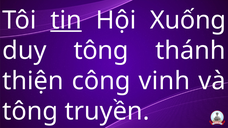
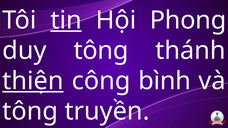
Xuống: Xuống -> Phong
thiện underline: none -> present
vinh: vinh -> bình
